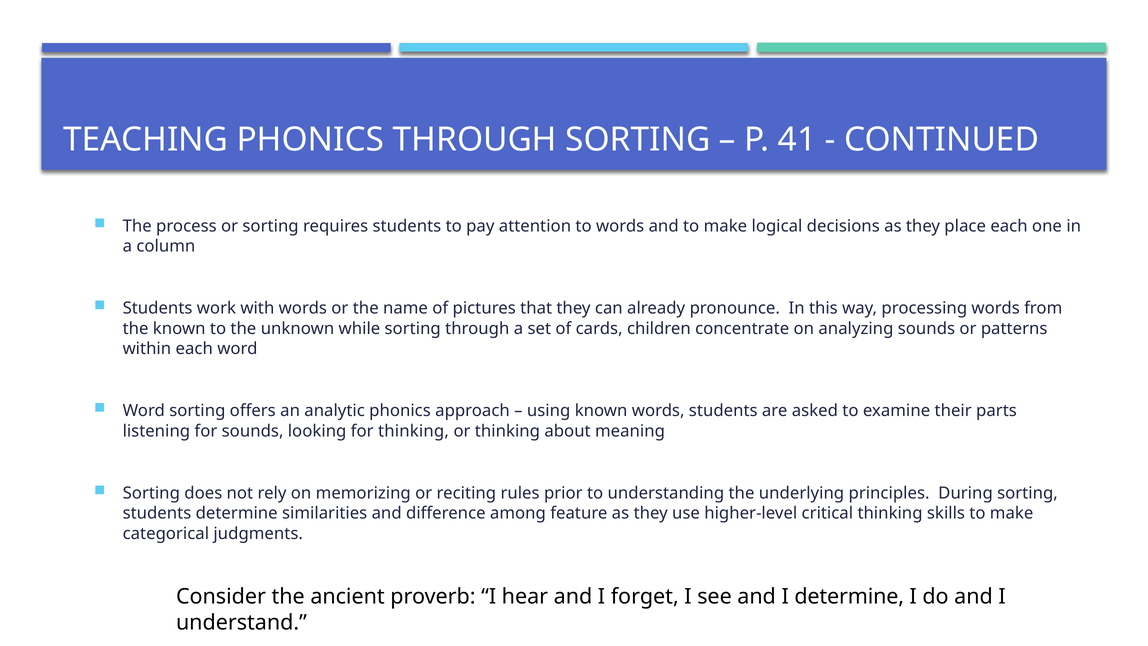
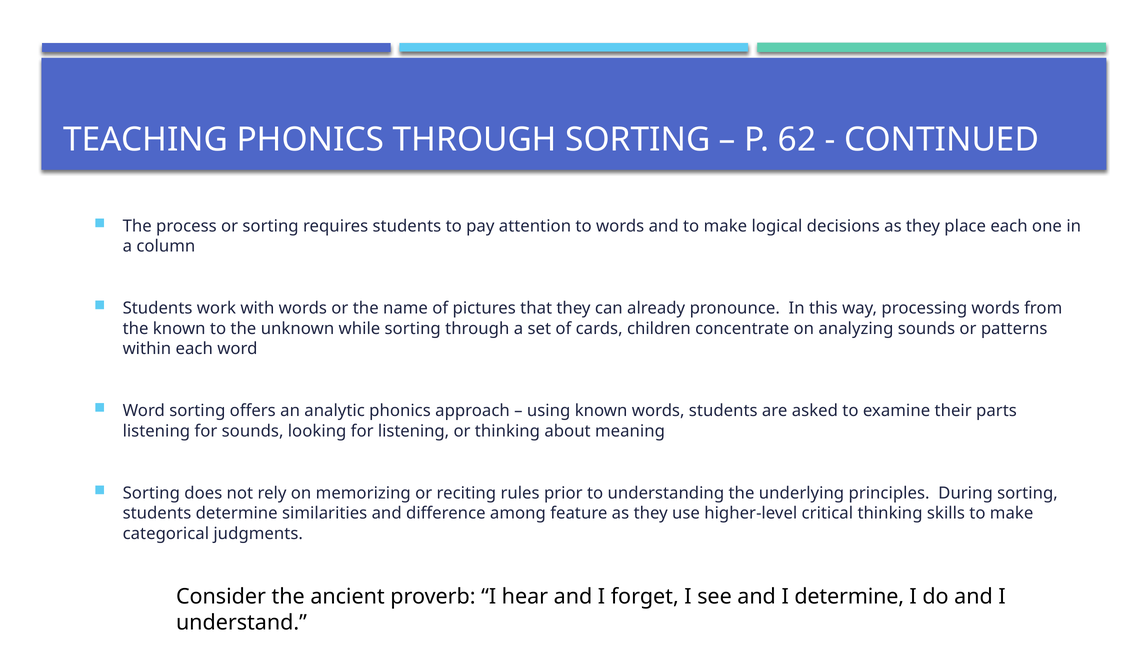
41: 41 -> 62
for thinking: thinking -> listening
